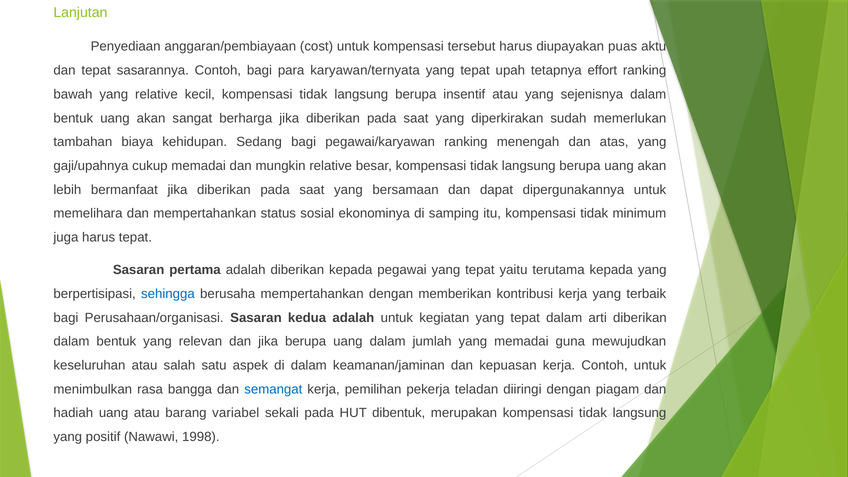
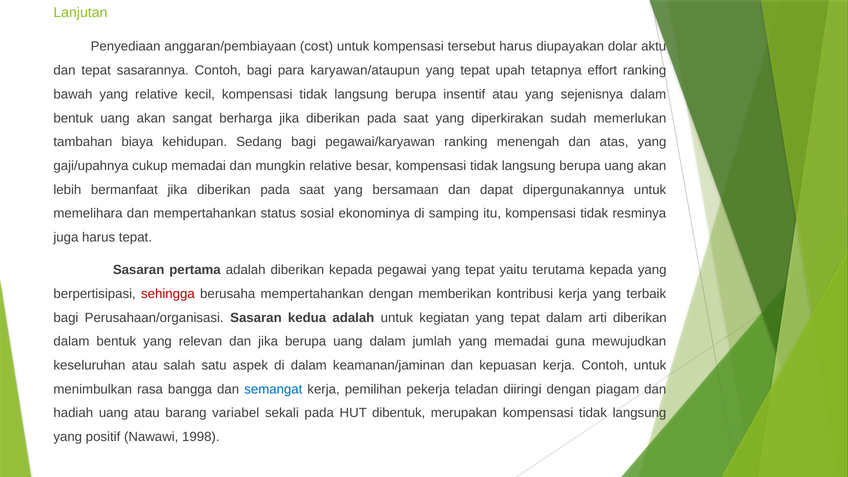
puas: puas -> dolar
karyawan/ternyata: karyawan/ternyata -> karyawan/ataupun
minimum: minimum -> resminya
sehingga colour: blue -> red
